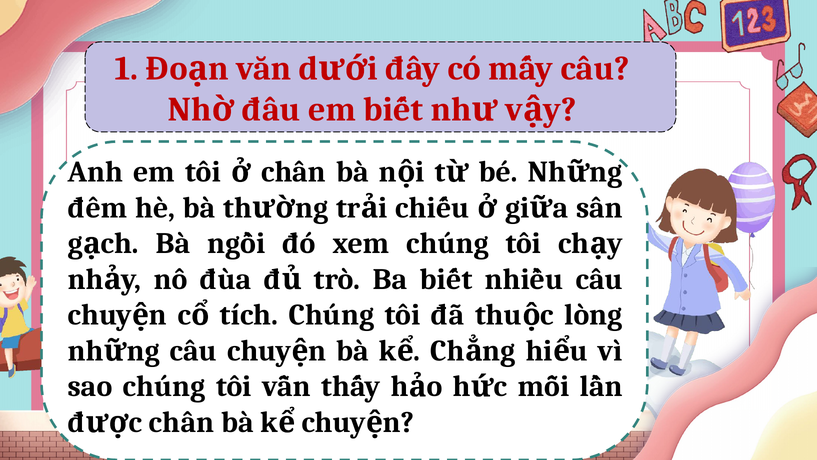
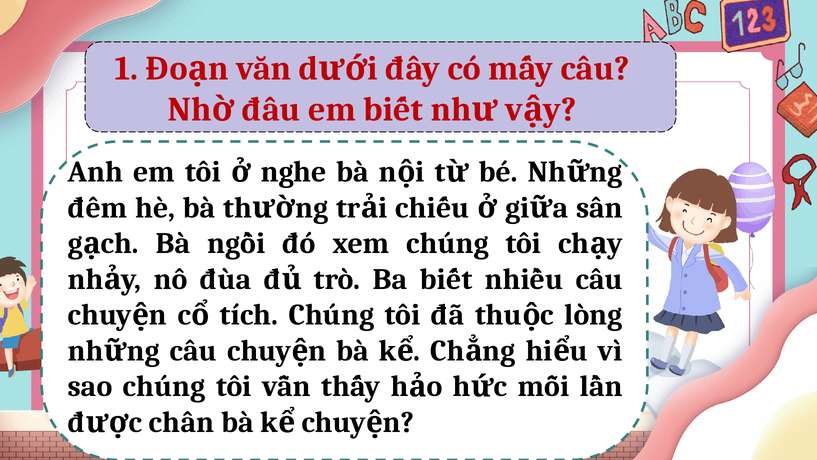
tôi chân: chân -> nghe
